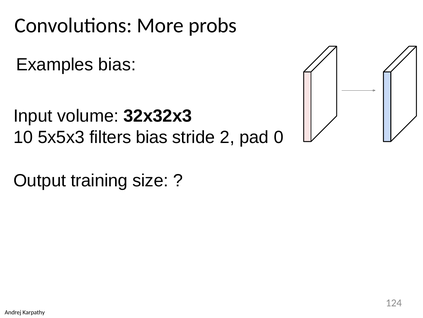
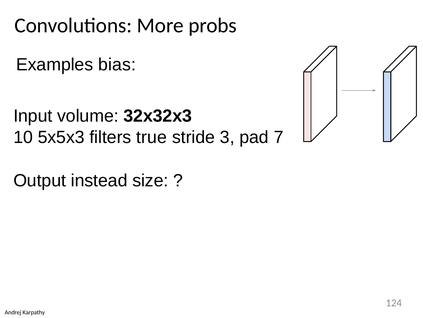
filters bias: bias -> true
2: 2 -> 3
0: 0 -> 7
training: training -> instead
